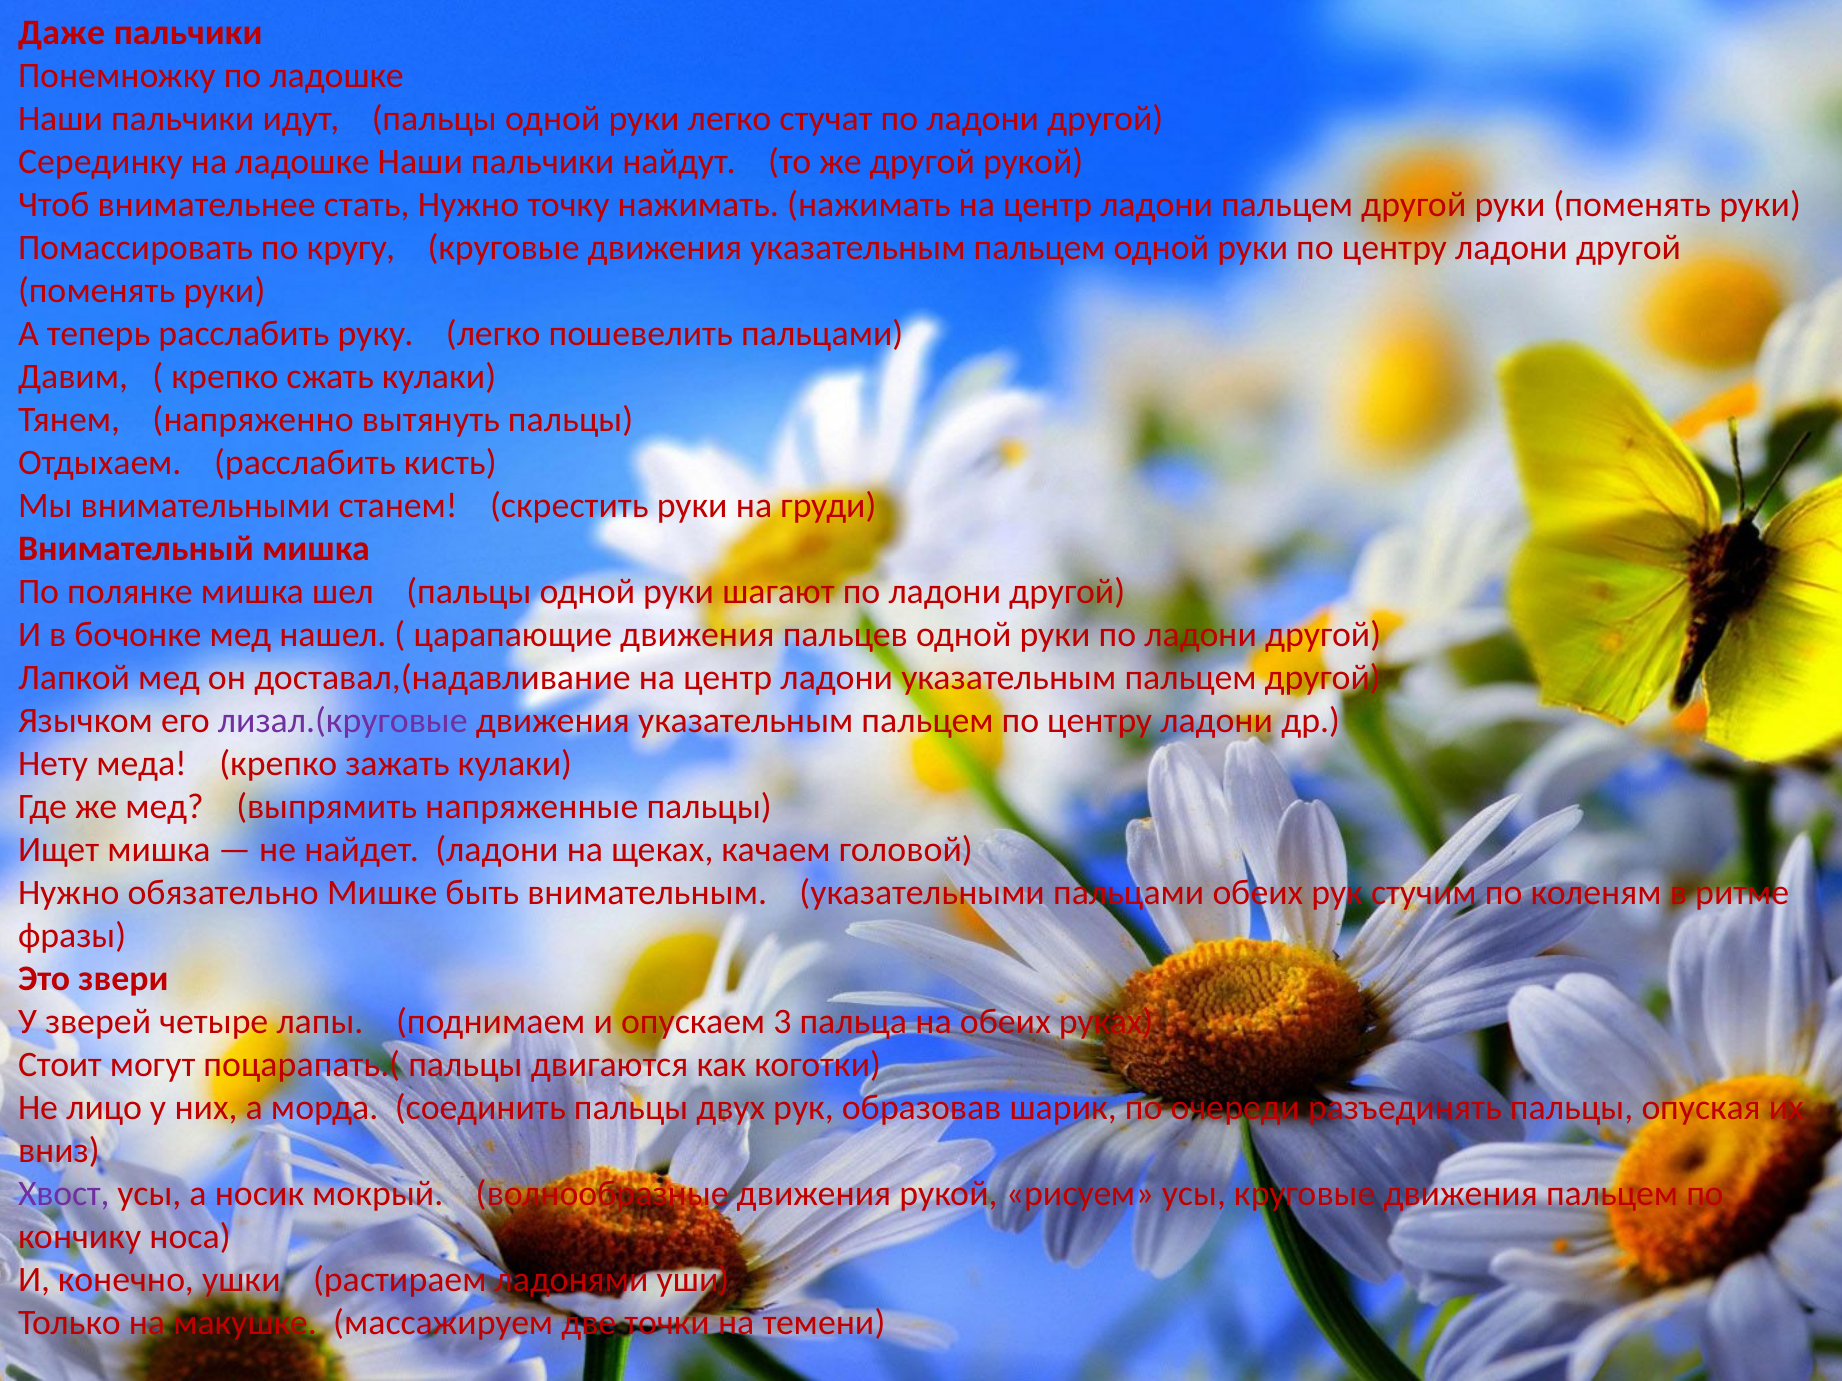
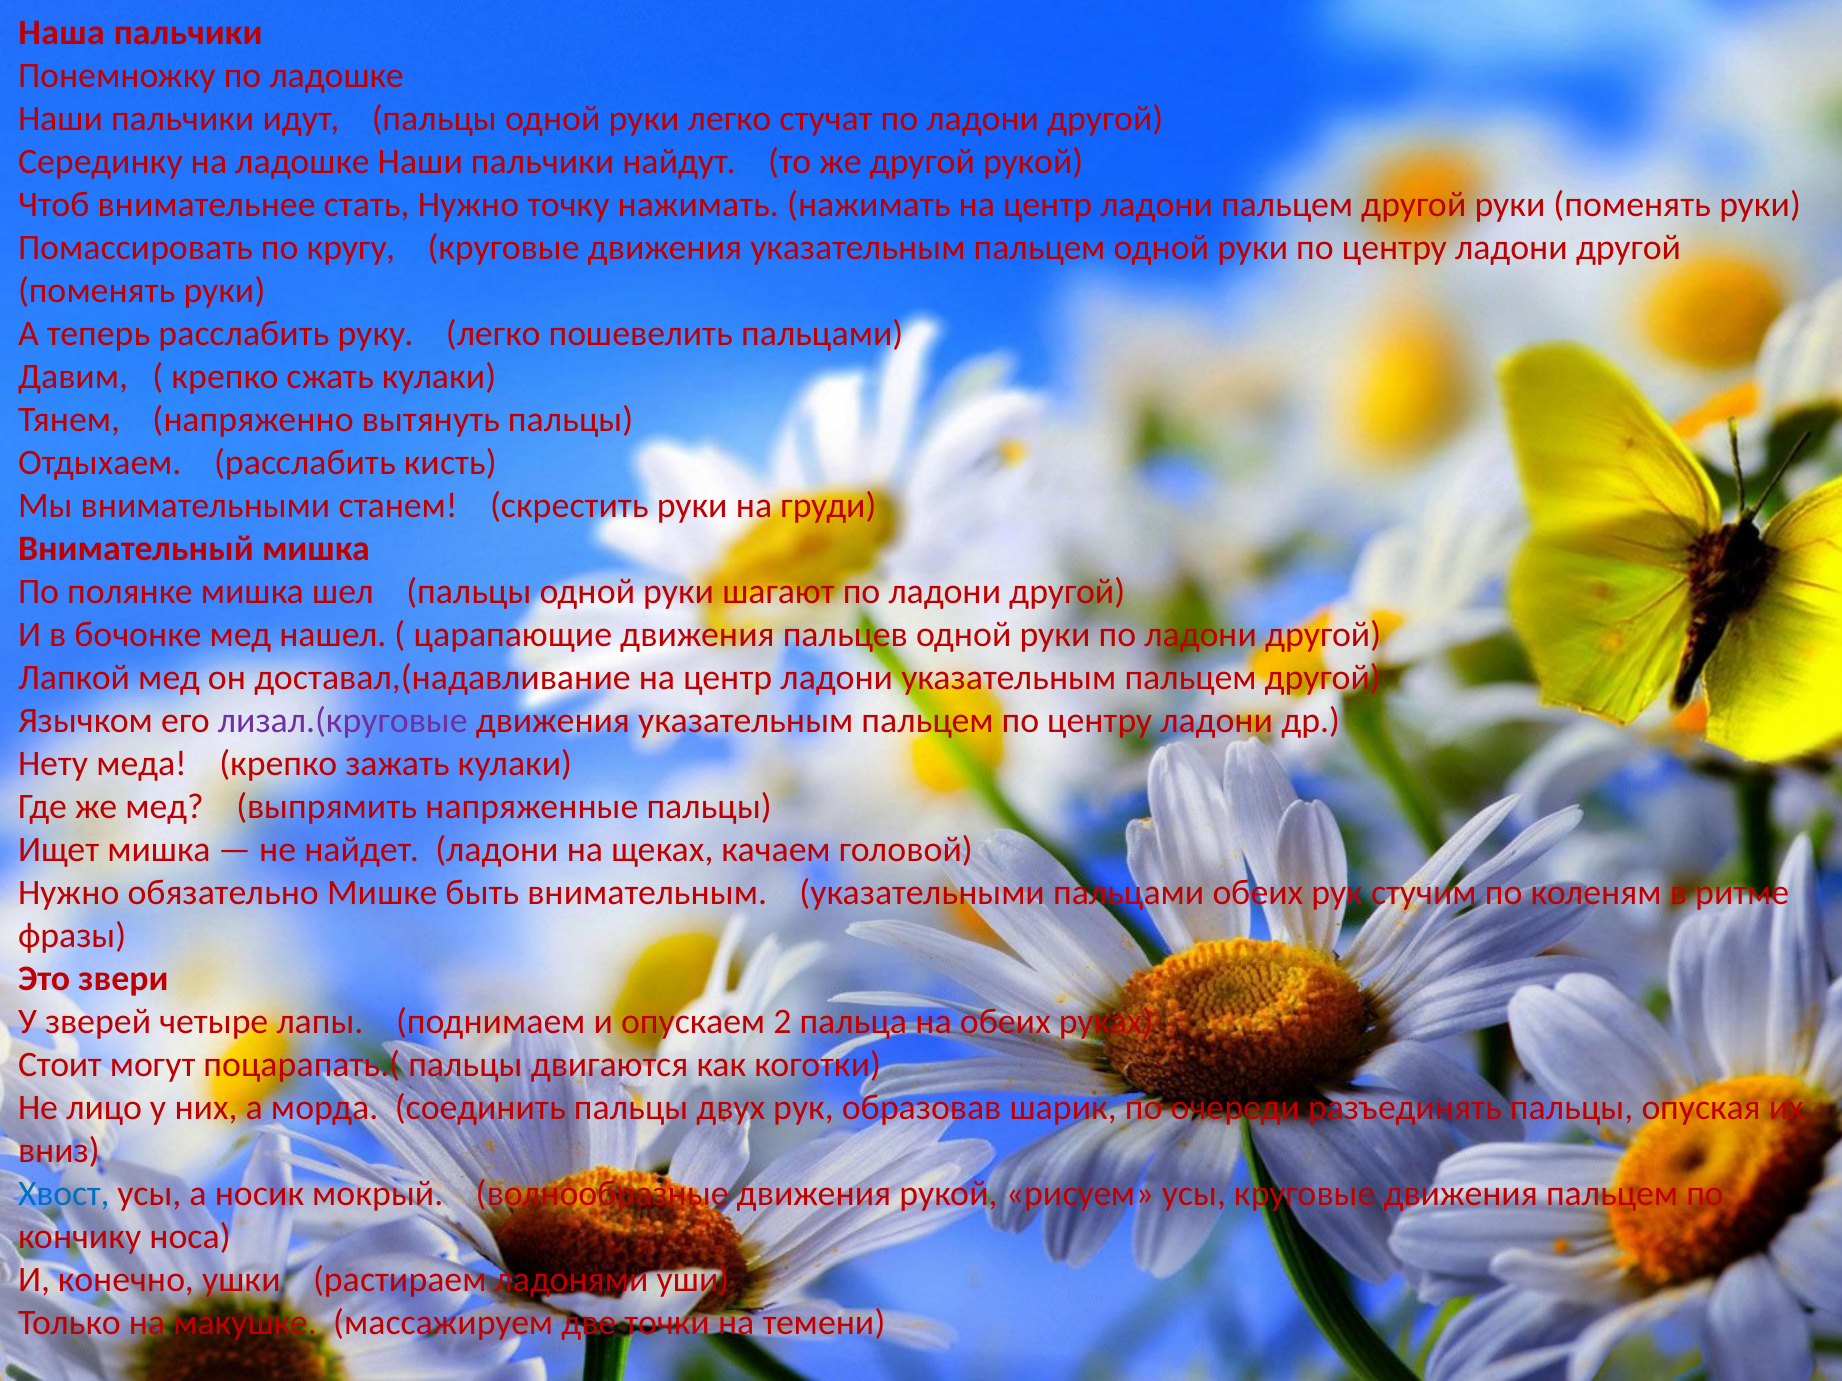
Даже: Даже -> Наша
3: 3 -> 2
Хвост colour: purple -> blue
